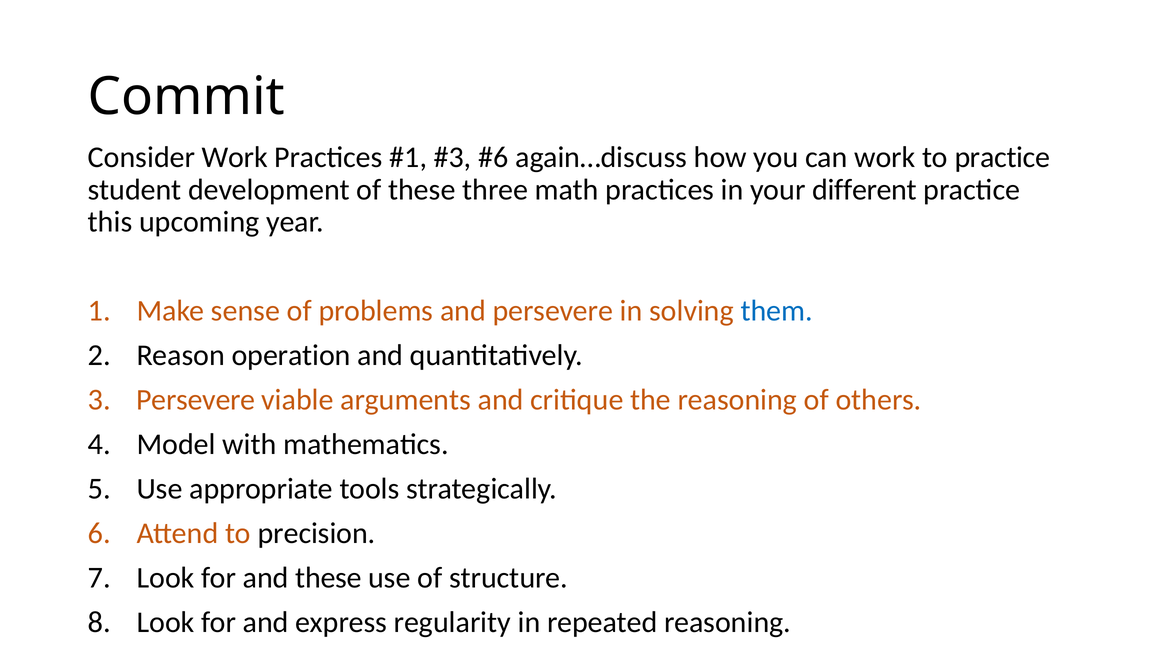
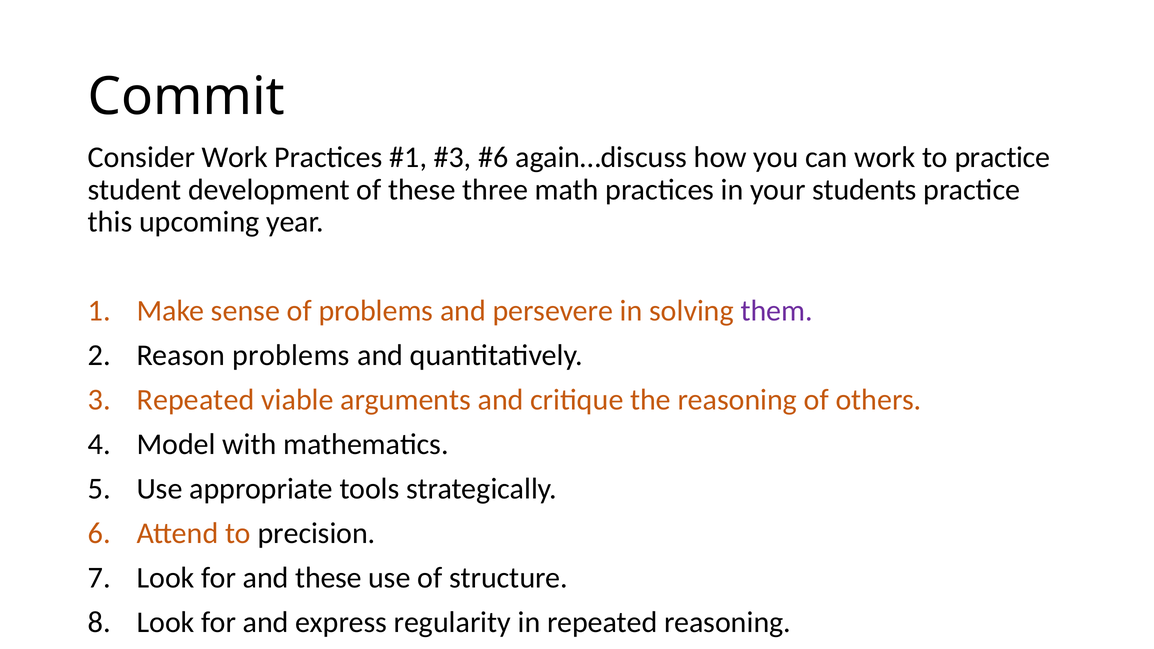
different: different -> students
them colour: blue -> purple
Reason operation: operation -> problems
3 Persevere: Persevere -> Repeated
